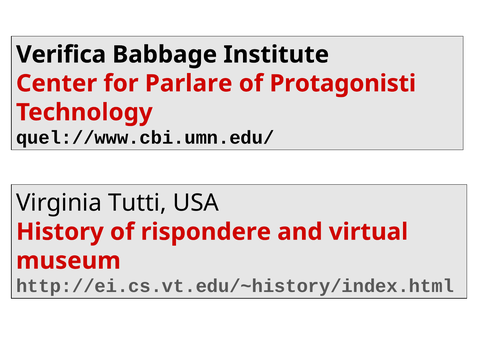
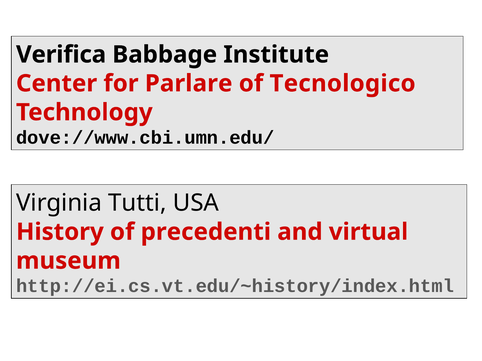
Protagonisti: Protagonisti -> Tecnologico
quel://www.cbi.umn.edu/: quel://www.cbi.umn.edu/ -> dove://www.cbi.umn.edu/
rispondere: rispondere -> precedenti
